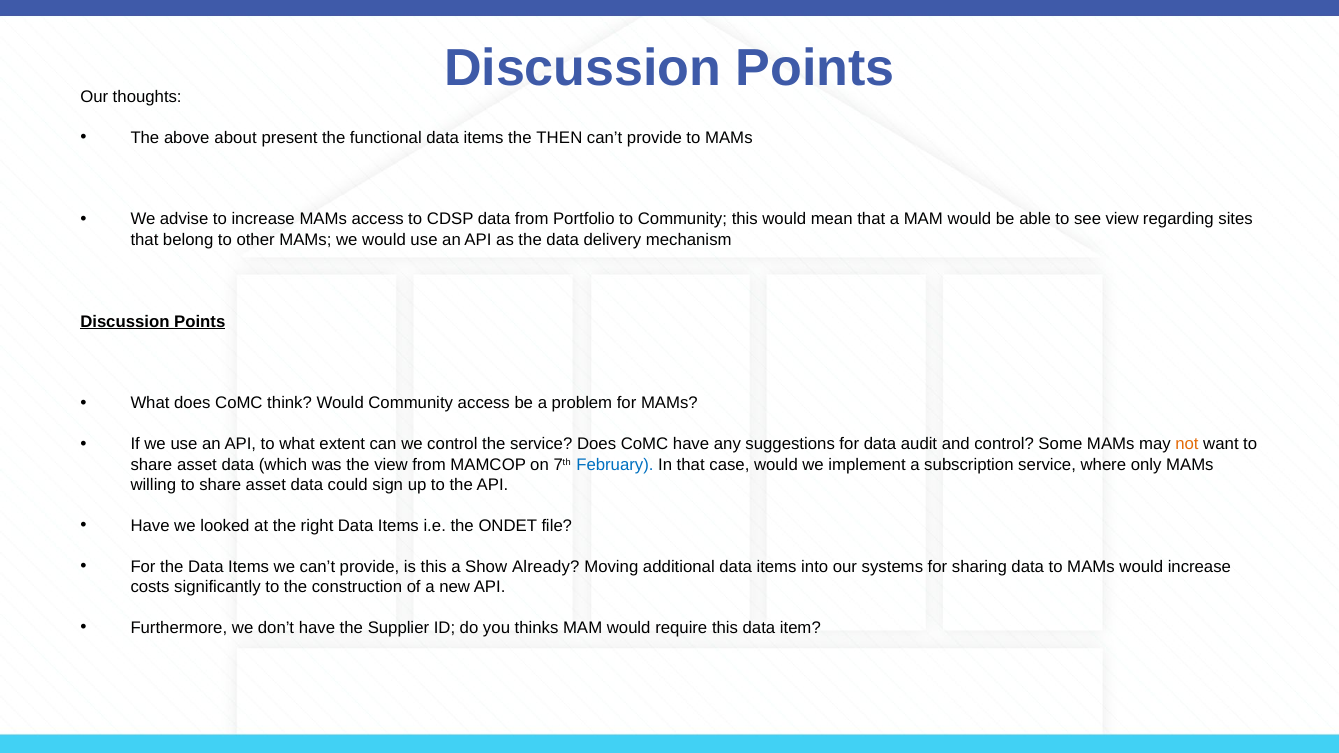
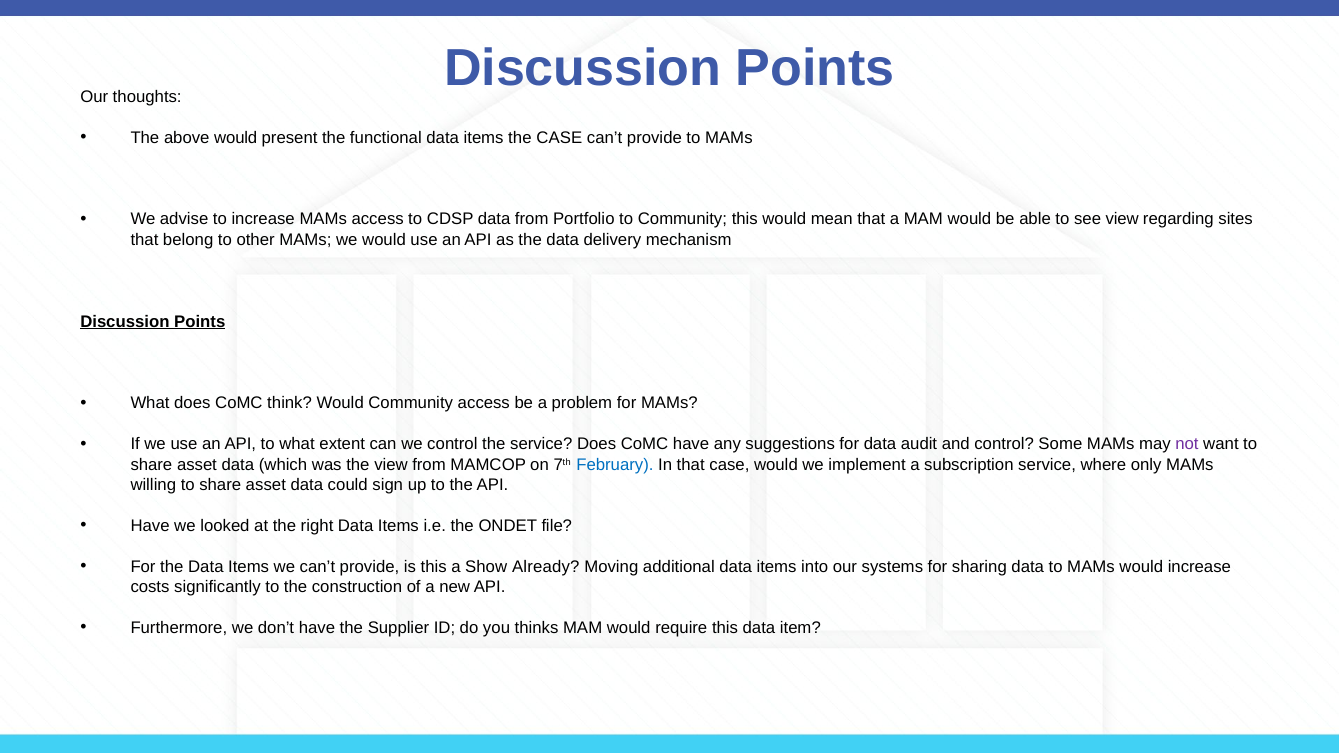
above about: about -> would
the THEN: THEN -> CASE
not colour: orange -> purple
